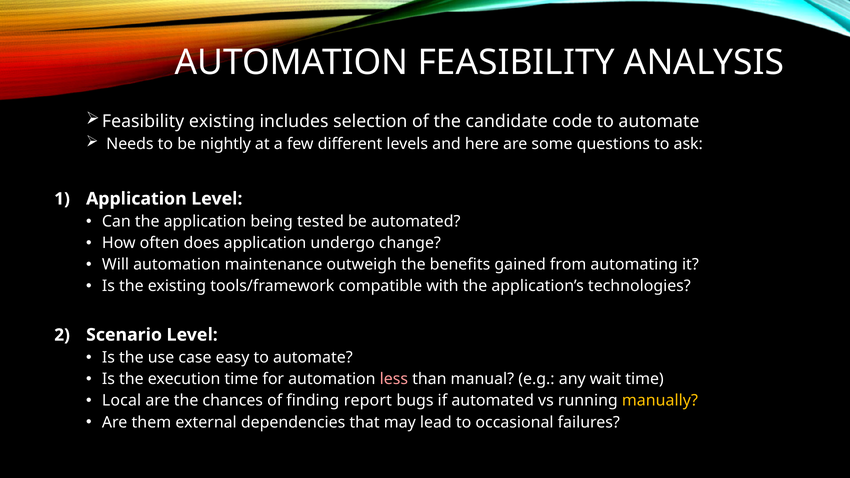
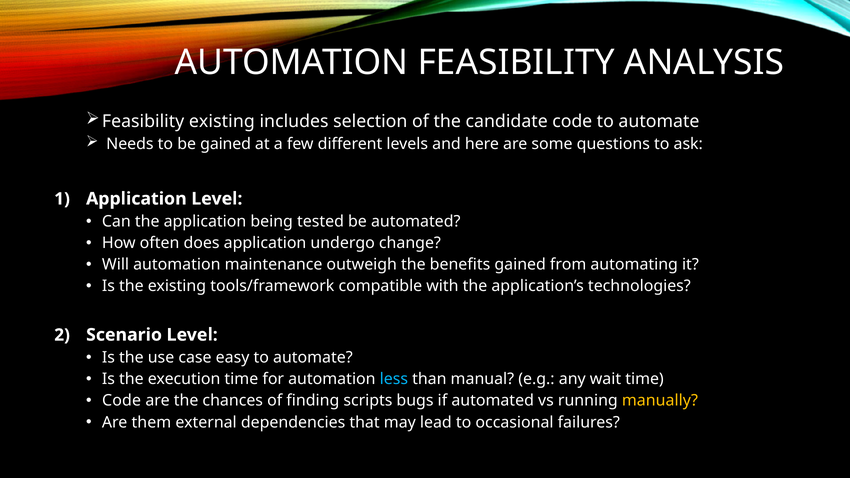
be nightly: nightly -> gained
less colour: pink -> light blue
Local at (122, 401): Local -> Code
report: report -> scripts
